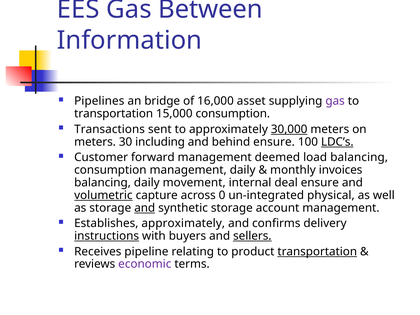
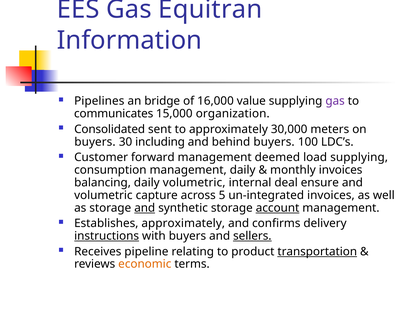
Between: Between -> Equitran
asset: asset -> value
transportation at (114, 114): transportation -> communicates
15,000 consumption: consumption -> organization
Transactions: Transactions -> Consolidated
30,000 underline: present -> none
meters at (95, 142): meters -> buyers
behind ensure: ensure -> buyers
LDC’s underline: present -> none
load balancing: balancing -> supplying
daily movement: movement -> volumetric
volumetric at (103, 195) underline: present -> none
0: 0 -> 5
un-integrated physical: physical -> invoices
account underline: none -> present
economic colour: purple -> orange
